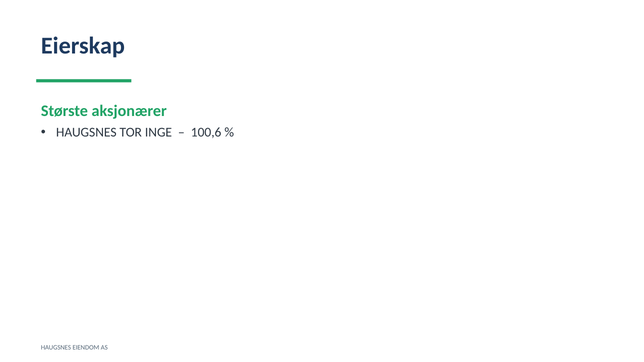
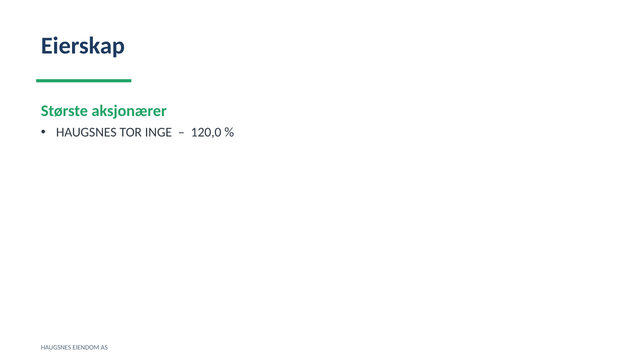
100,6: 100,6 -> 120,0
